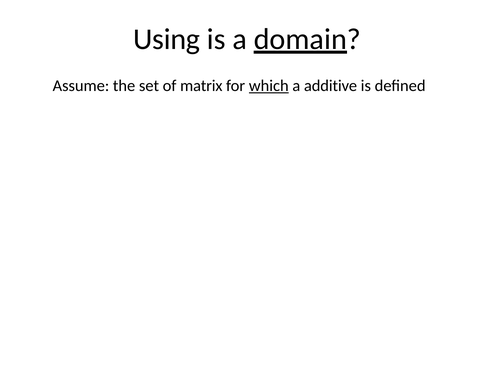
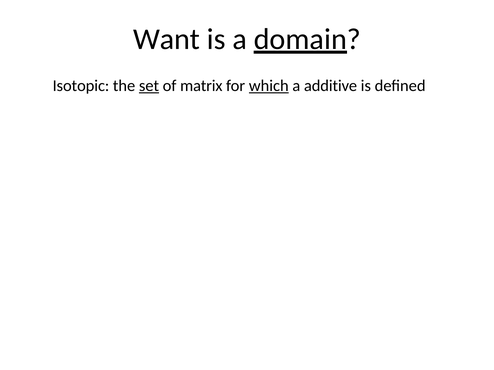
Using: Using -> Want
Assume: Assume -> Isotopic
set underline: none -> present
